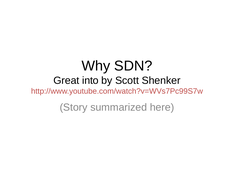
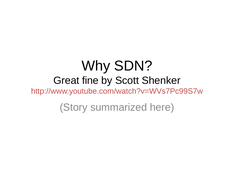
into: into -> fine
